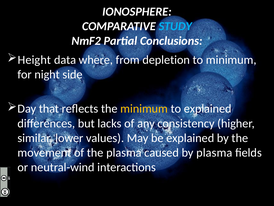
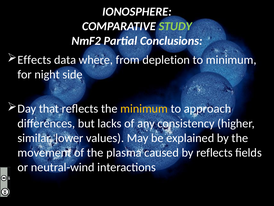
STUDY colour: light blue -> light green
Height: Height -> Effects
to explained: explained -> approach
by plasma: plasma -> reflects
